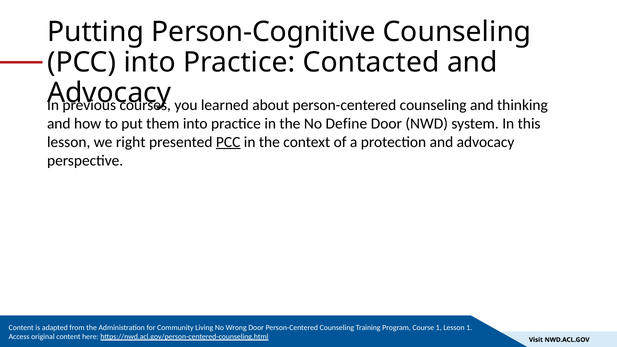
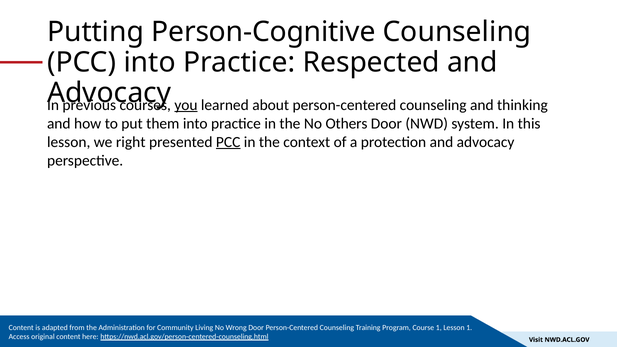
Contacted: Contacted -> Respected
you underline: none -> present
Define: Define -> Others
